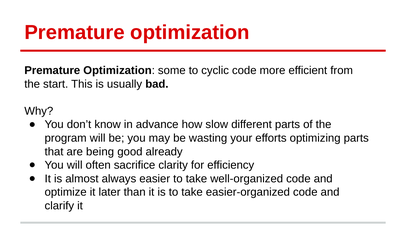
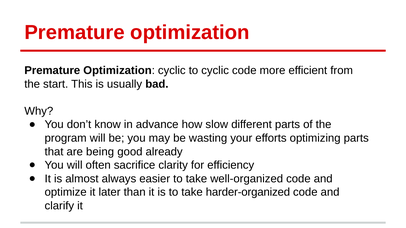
Optimization some: some -> cyclic
easier-organized: easier-organized -> harder-organized
